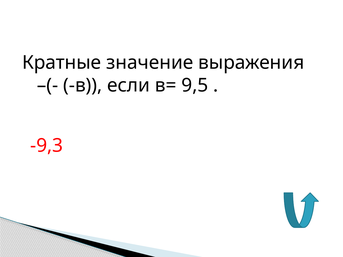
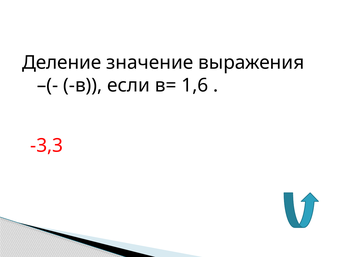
Кратные: Кратные -> Деление
9,5: 9,5 -> 1,6
-9,3: -9,3 -> -3,3
